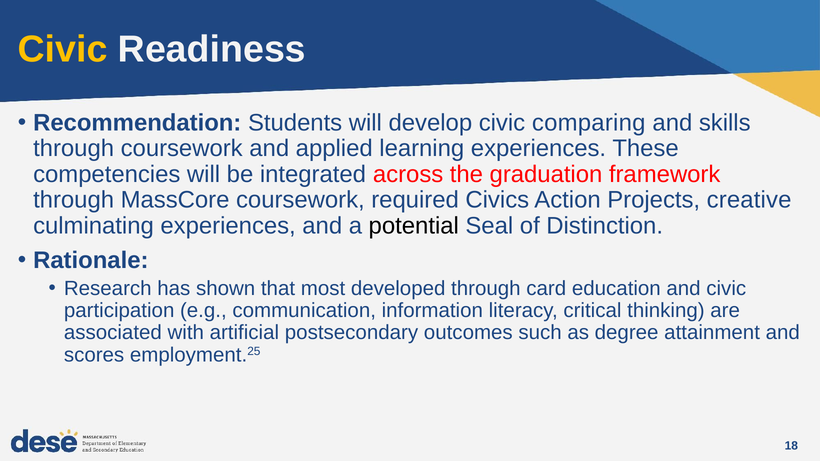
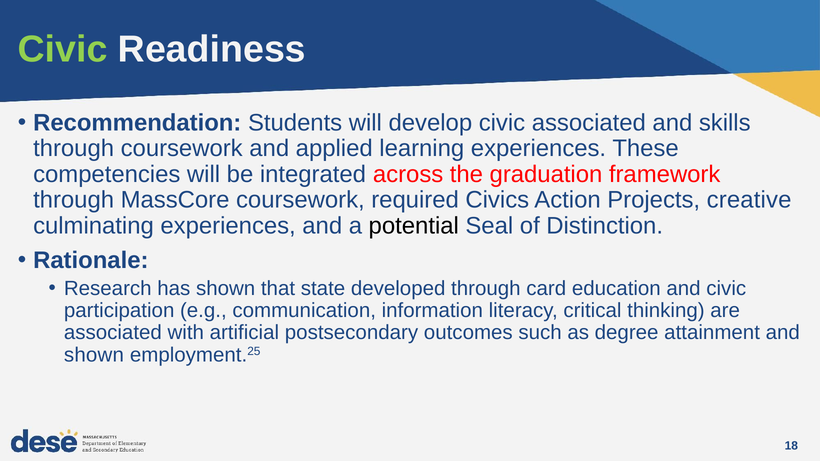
Civic at (63, 49) colour: yellow -> light green
civic comparing: comparing -> associated
most: most -> state
scores at (94, 355): scores -> shown
